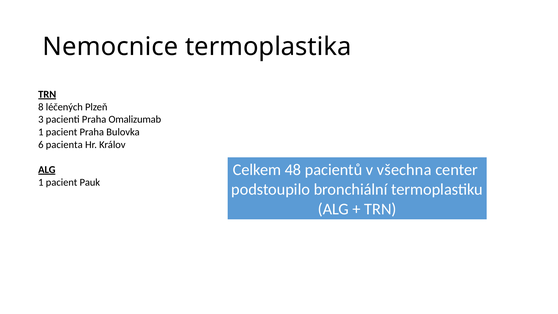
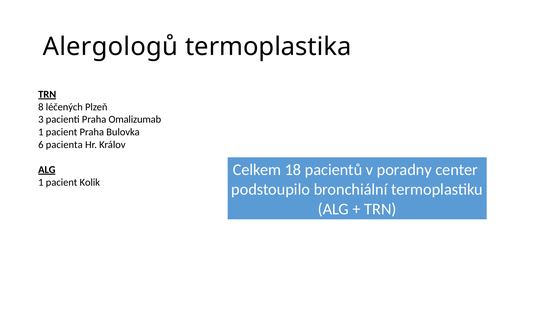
Nemocnice: Nemocnice -> Alergologů
48: 48 -> 18
všechna: všechna -> poradny
Pauk: Pauk -> Kolik
